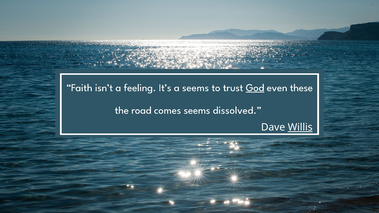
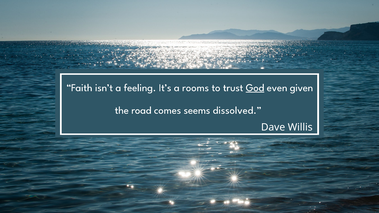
a seems: seems -> rooms
these: these -> given
Willis underline: present -> none
